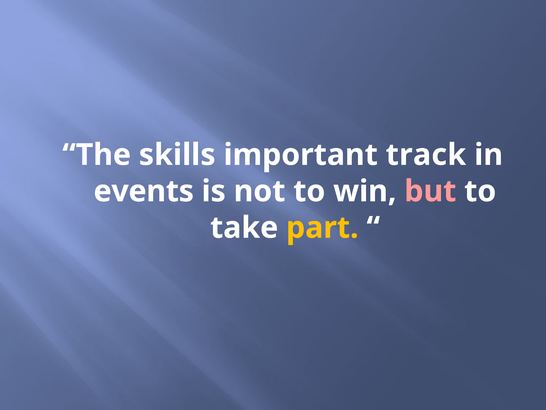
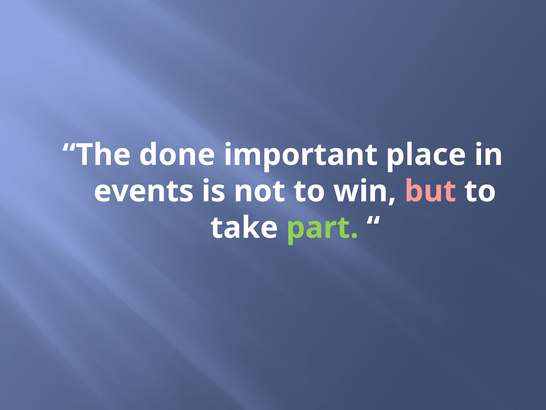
skills: skills -> done
track: track -> place
part colour: yellow -> light green
